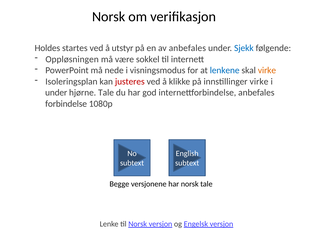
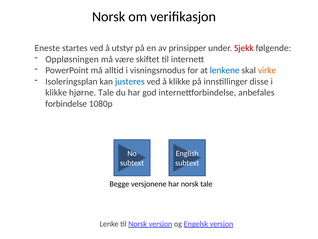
Holdes: Holdes -> Eneste
av anbefales: anbefales -> prinsipper
Sjekk colour: blue -> red
sokkel: sokkel -> skiftet
nede: nede -> alltid
justeres colour: red -> blue
innstillinger virke: virke -> disse
under at (56, 92): under -> klikke
